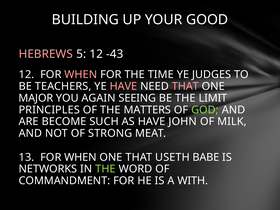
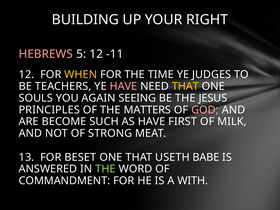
GOOD: GOOD -> RIGHT
-43: -43 -> -11
WHEN at (81, 75) colour: pink -> yellow
THAT at (185, 86) colour: pink -> yellow
MAJOR: MAJOR -> SOULS
LIMIT: LIMIT -> JESUS
GOD colour: light green -> pink
JOHN: JOHN -> FIRST
13 FOR WHEN: WHEN -> BESET
NETWORKS: NETWORKS -> ANSWERED
